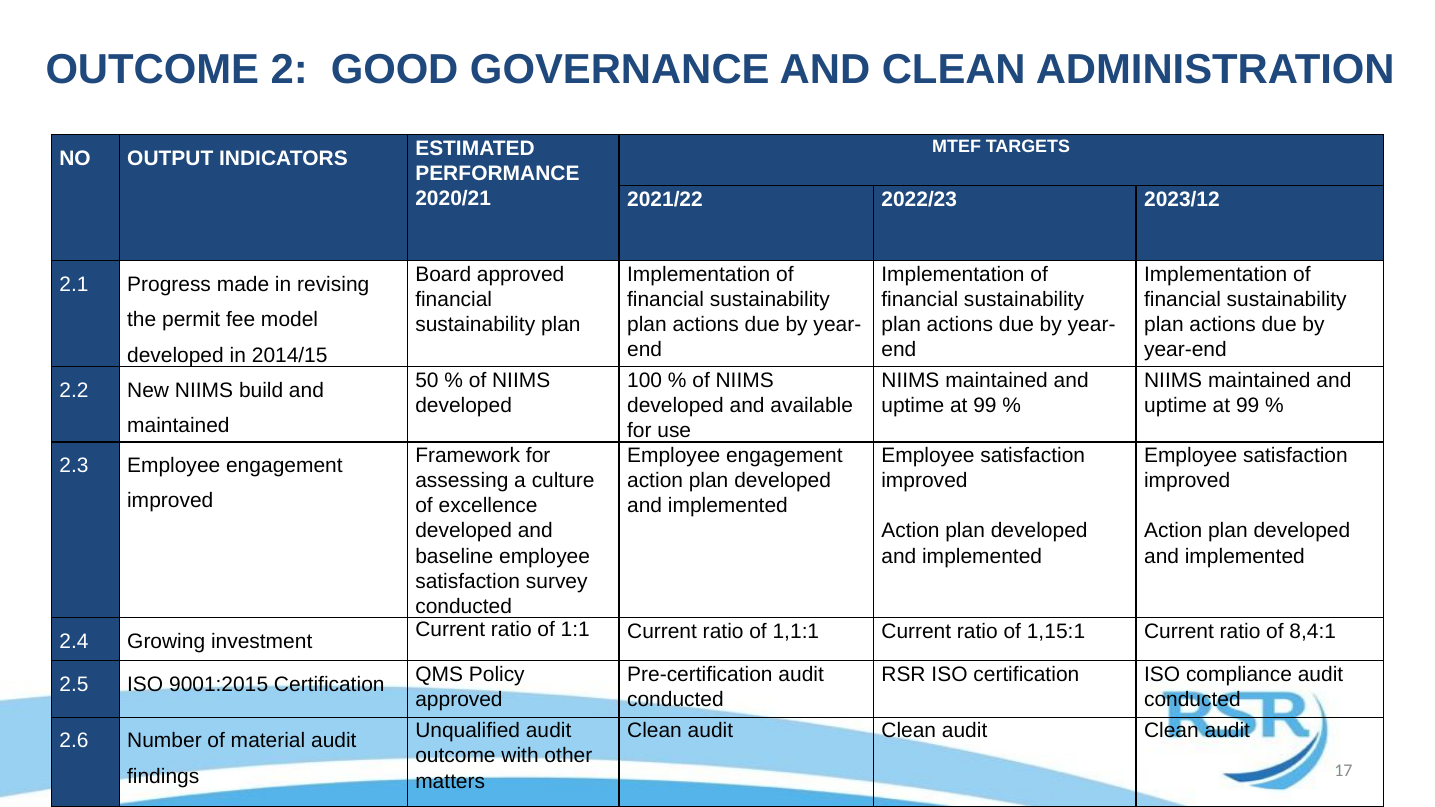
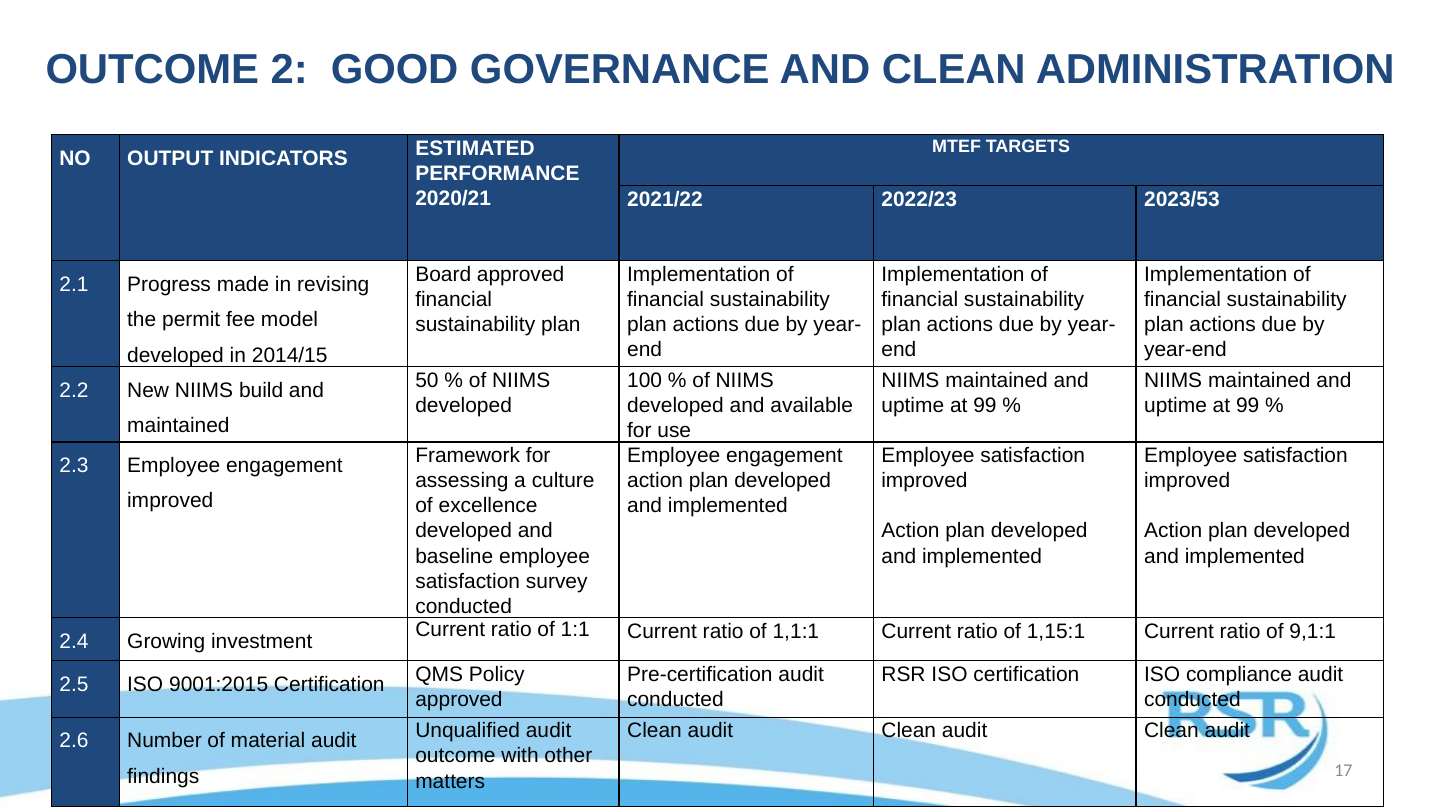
2023/12: 2023/12 -> 2023/53
8,4:1: 8,4:1 -> 9,1:1
